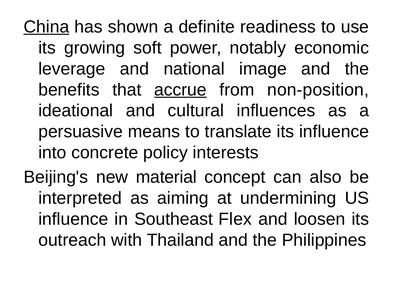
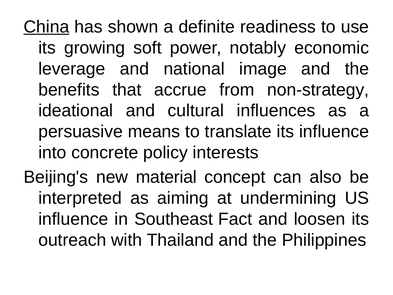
accrue underline: present -> none
non-position: non-position -> non-strategy
Flex: Flex -> Fact
